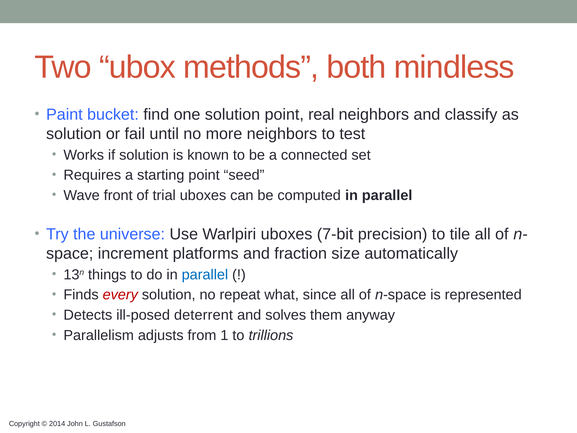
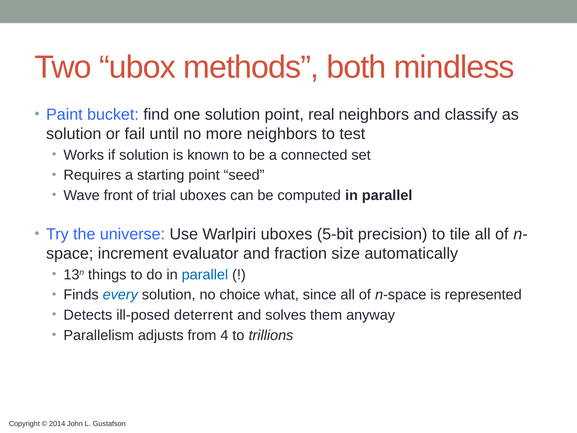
7-bit: 7-bit -> 5-bit
platforms: platforms -> evaluator
every colour: red -> blue
repeat: repeat -> choice
1: 1 -> 4
